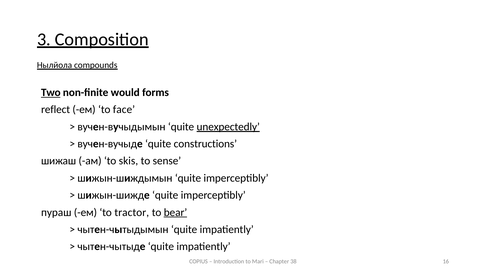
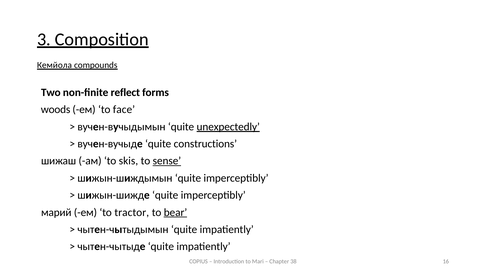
Нылйола: Нылйола -> Кемйола
Two underline: present -> none
would: would -> reflect
reflect: reflect -> woods
sense underline: none -> present
пураш: пураш -> марий
